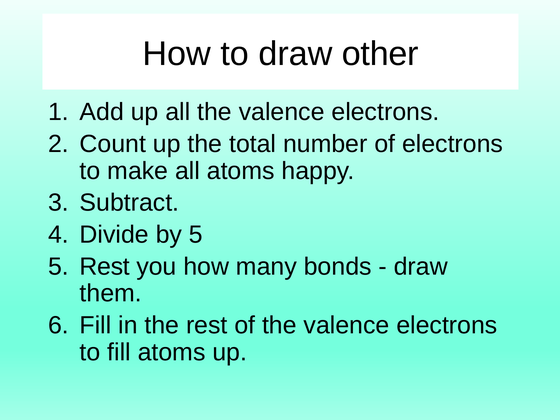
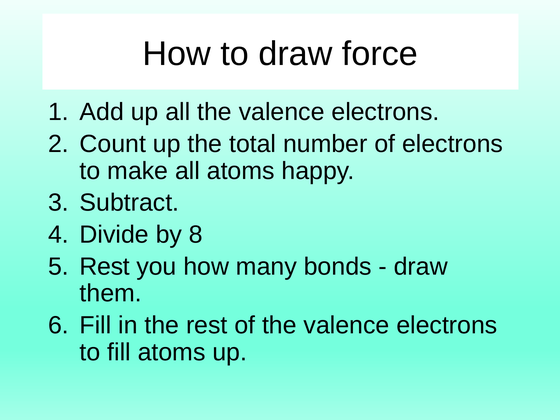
other: other -> force
by 5: 5 -> 8
